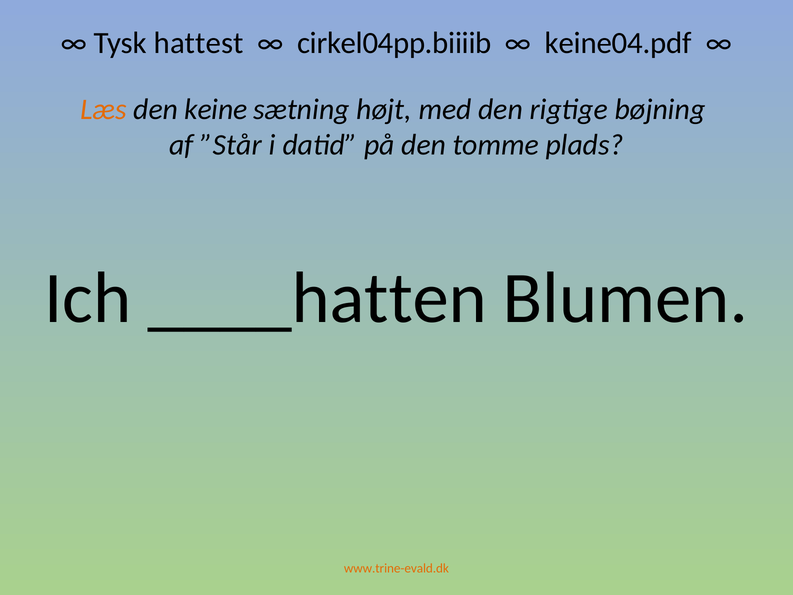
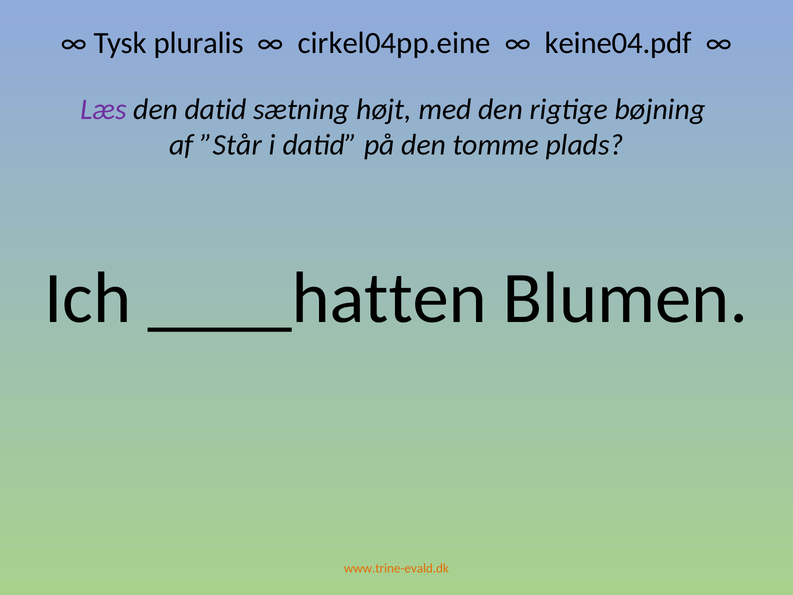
hattest: hattest -> pluralis
cirkel04pp.biiiib: cirkel04pp.biiiib -> cirkel04pp.eine
Læs colour: orange -> purple
den keine: keine -> datid
